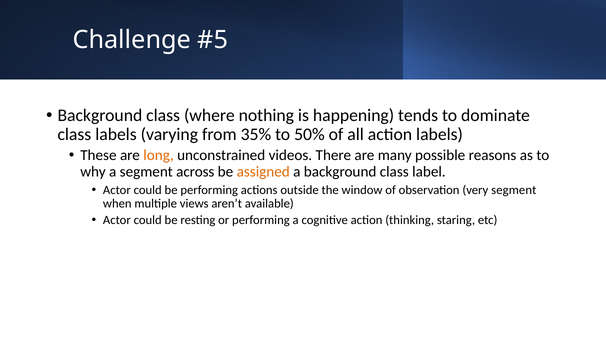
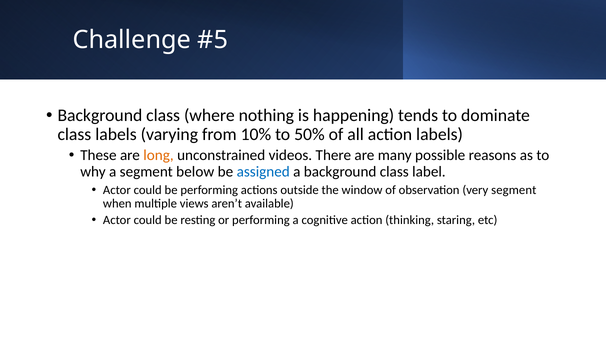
35%: 35% -> 10%
across: across -> below
assigned colour: orange -> blue
